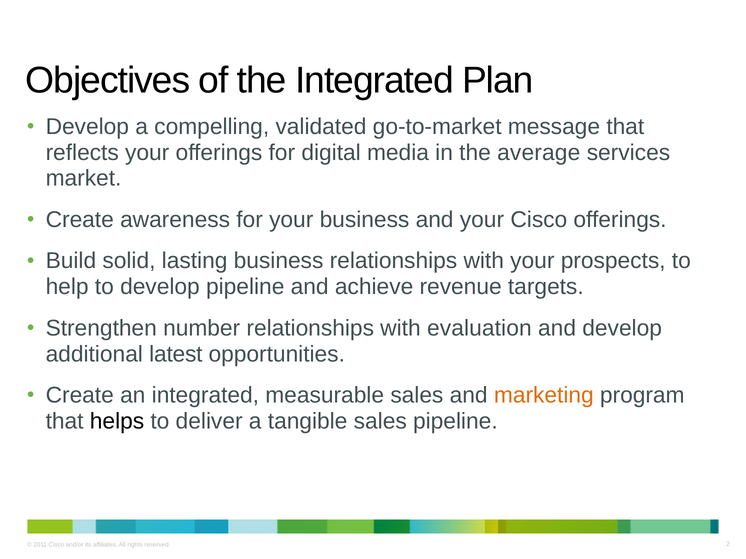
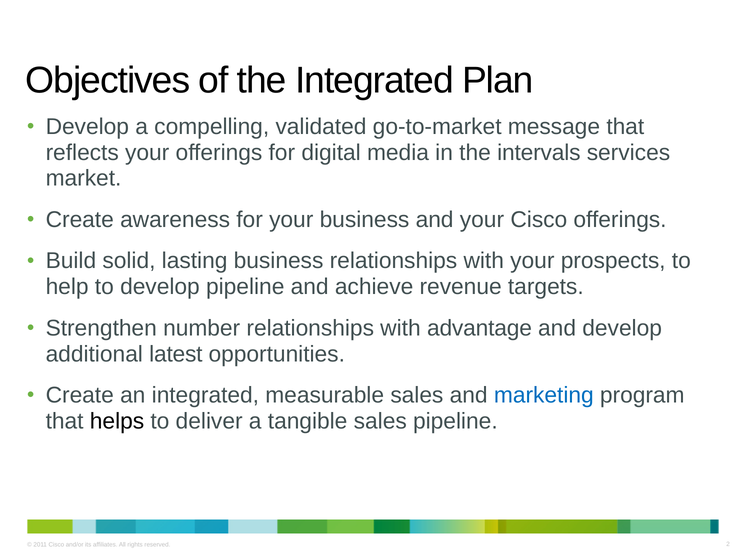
average: average -> intervals
evaluation: evaluation -> advantage
marketing colour: orange -> blue
